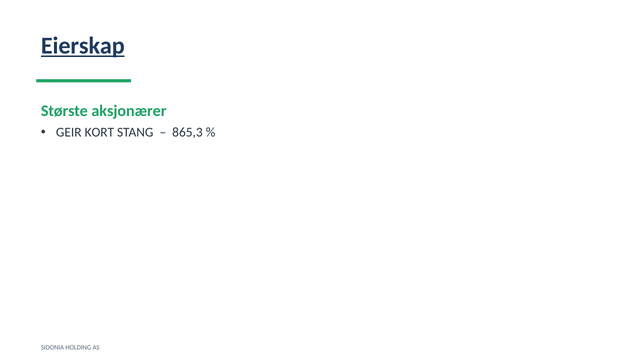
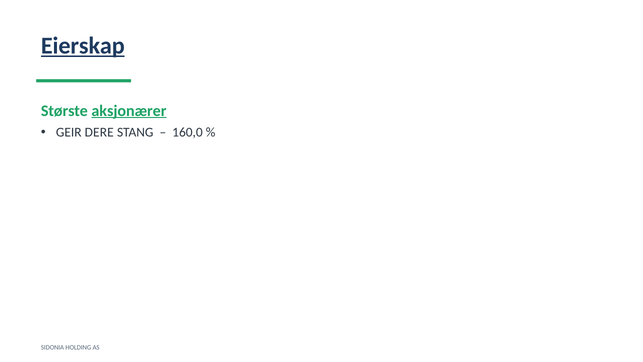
aksjonærer underline: none -> present
KORT: KORT -> DERE
865,3: 865,3 -> 160,0
